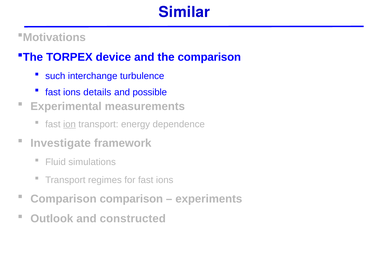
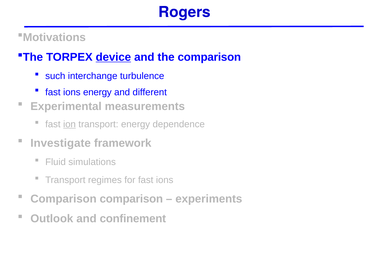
Similar: Similar -> Rogers
device underline: none -> present
ions details: details -> energy
possible: possible -> different
constructed: constructed -> confinement
